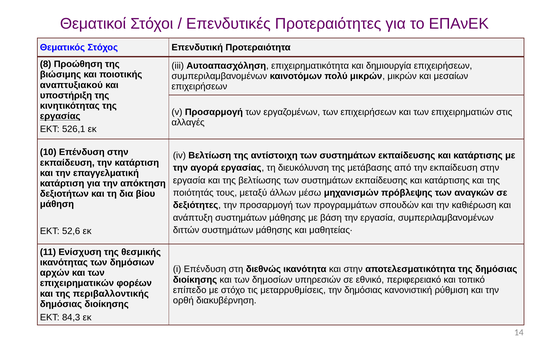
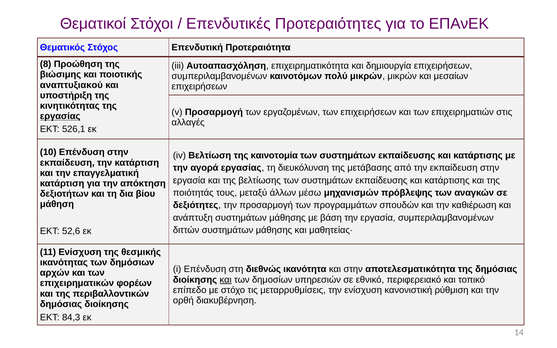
αντίστοιχη: αντίστοιχη -> καινοτομία
και at (226, 280) underline: none -> present
την δημόσιας: δημόσιας -> ενίσχυση
περιβαλλοντικής: περιβαλλοντικής -> περιβαλλοντικών
